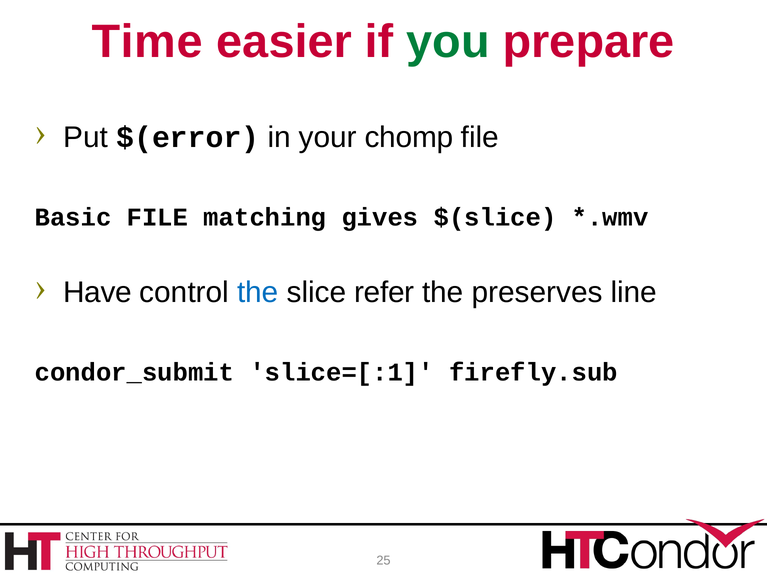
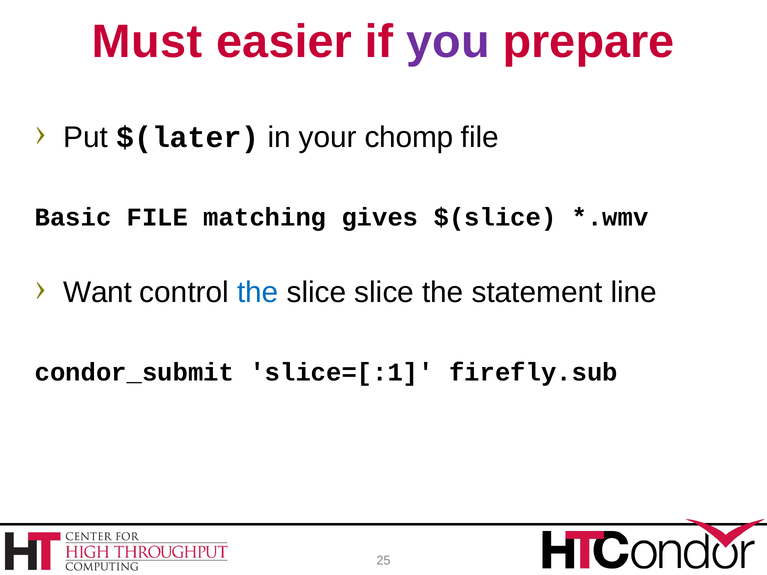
Time: Time -> Must
you colour: green -> purple
$(error: $(error -> $(later
Have: Have -> Want
slice refer: refer -> slice
preserves: preserves -> statement
